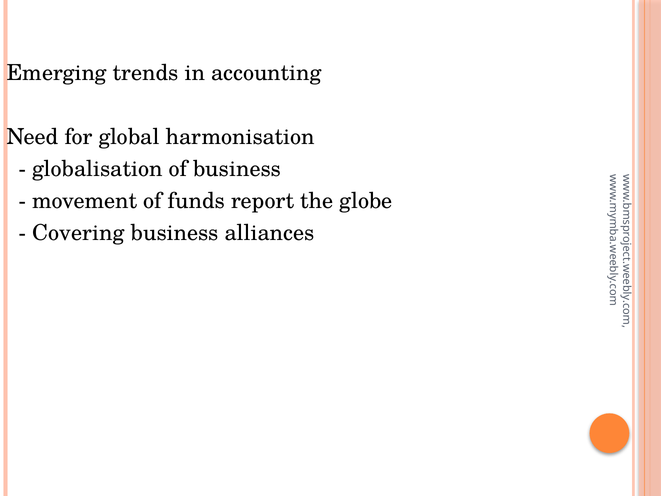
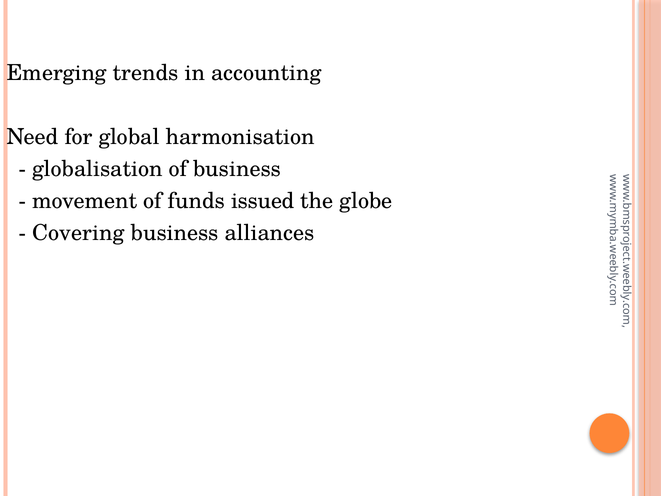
report: report -> issued
